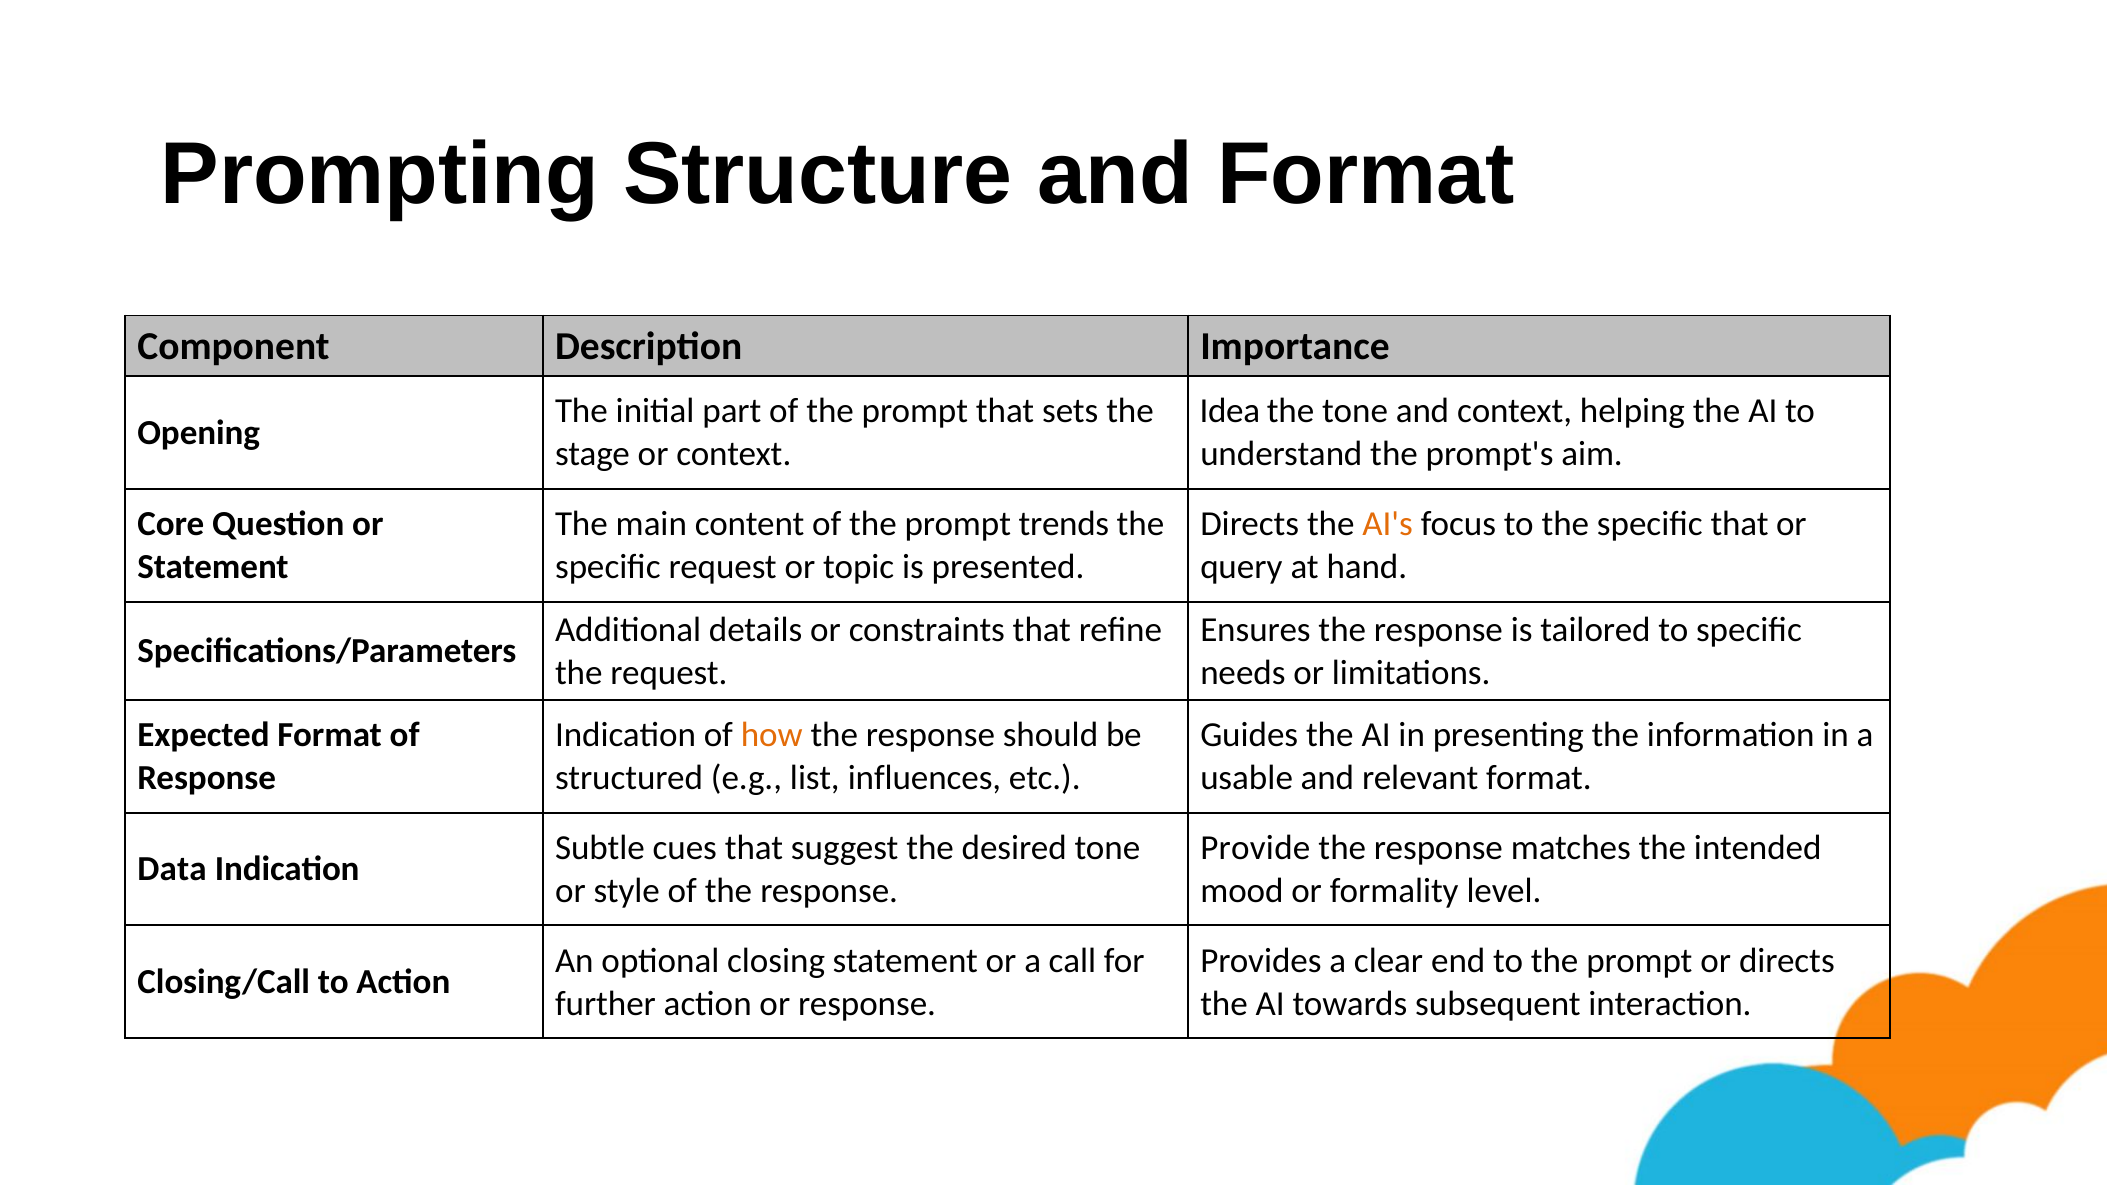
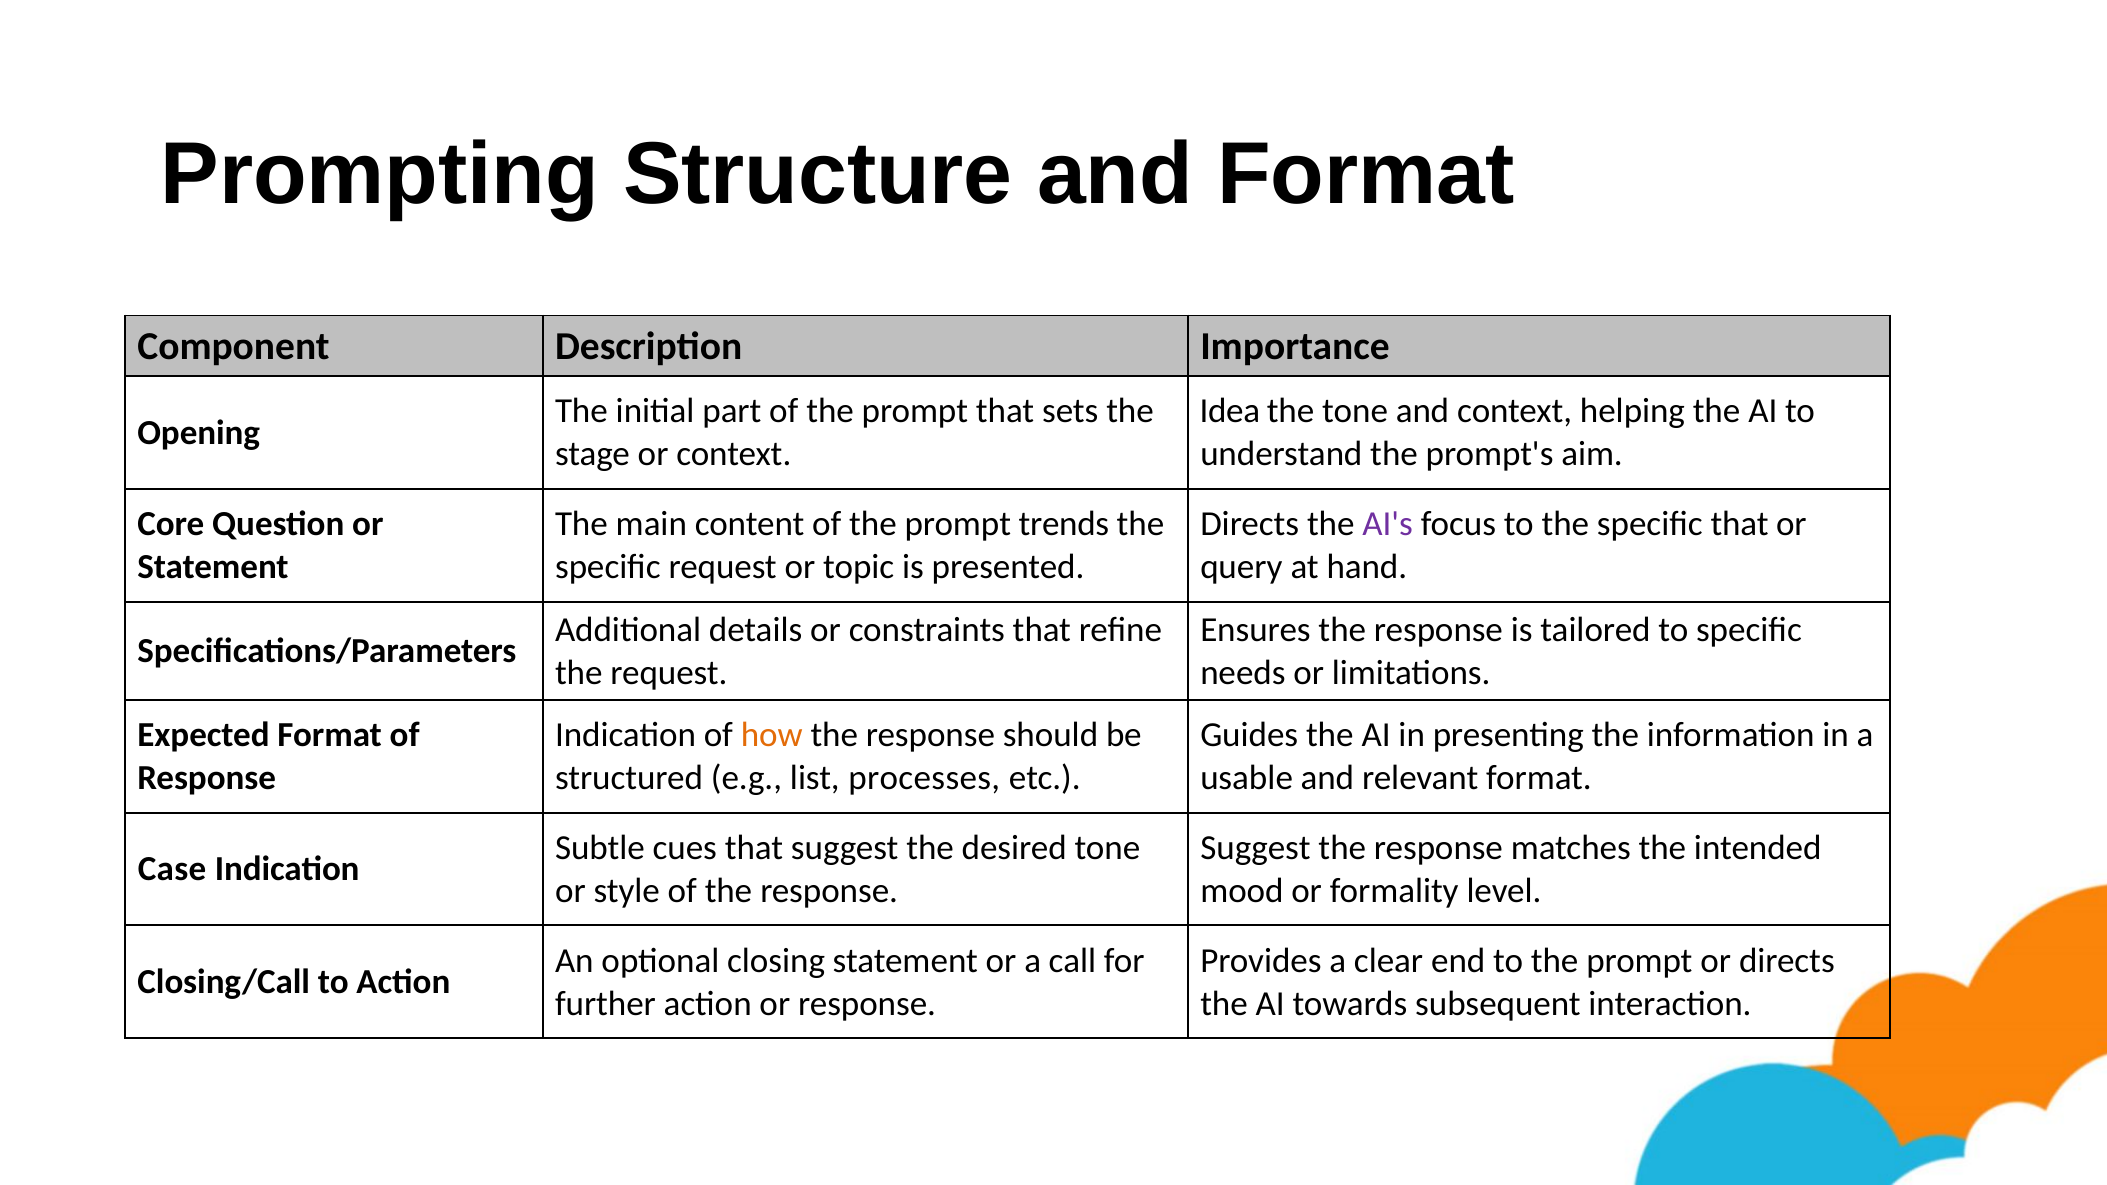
AI's colour: orange -> purple
influences: influences -> processes
Provide at (1255, 848): Provide -> Suggest
Data: Data -> Case
